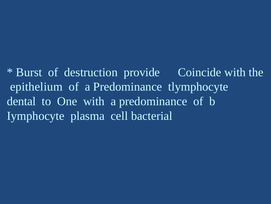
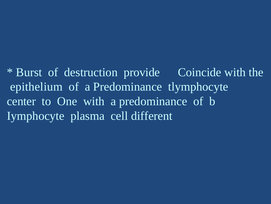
dental: dental -> center
bacterial: bacterial -> different
